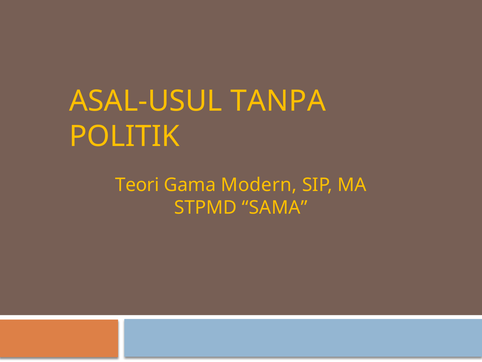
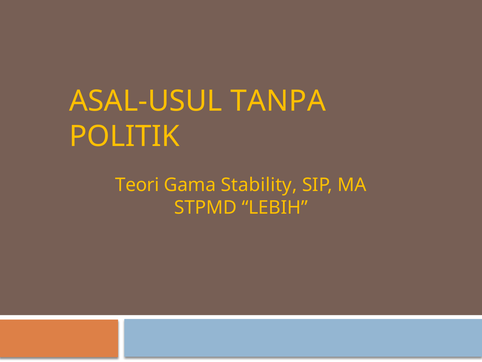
Modern: Modern -> Stability
SAMA: SAMA -> LEBIH
